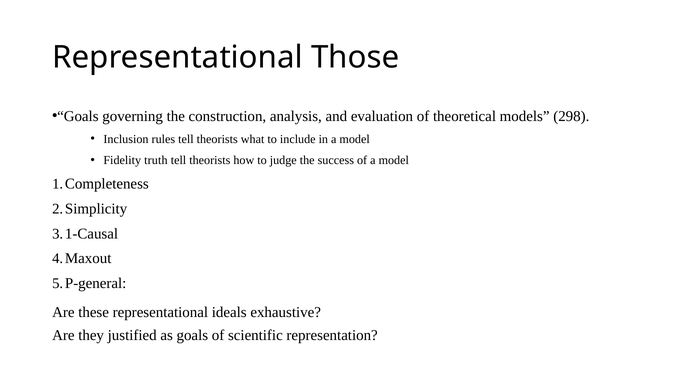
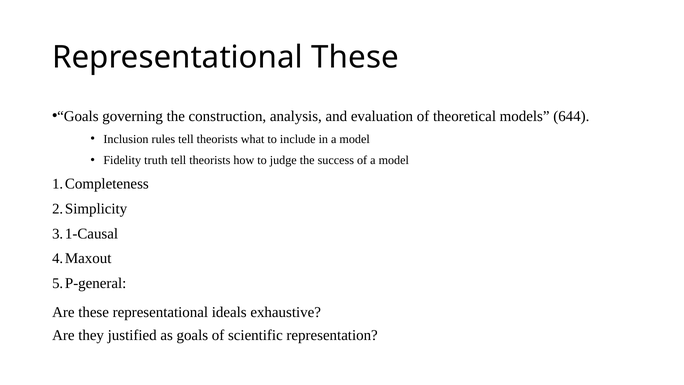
Representational Those: Those -> These
298: 298 -> 644
